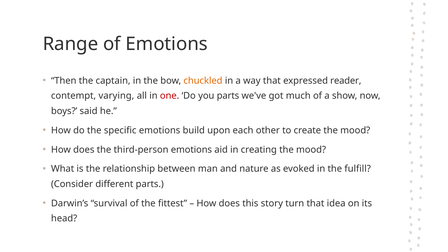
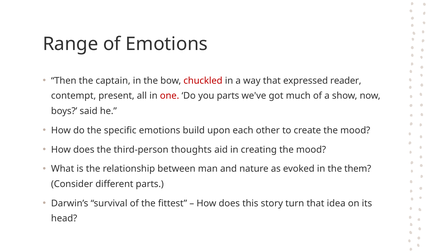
chuckled colour: orange -> red
varying: varying -> present
third-person emotions: emotions -> thoughts
fulfill: fulfill -> them
